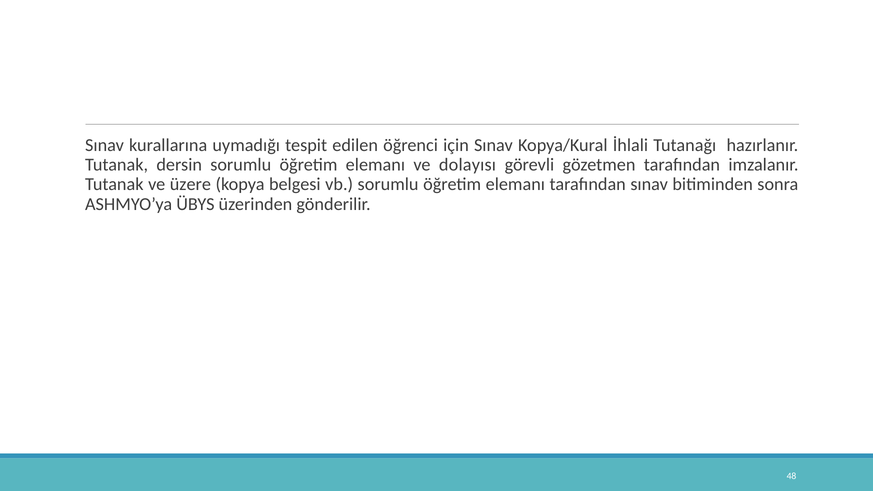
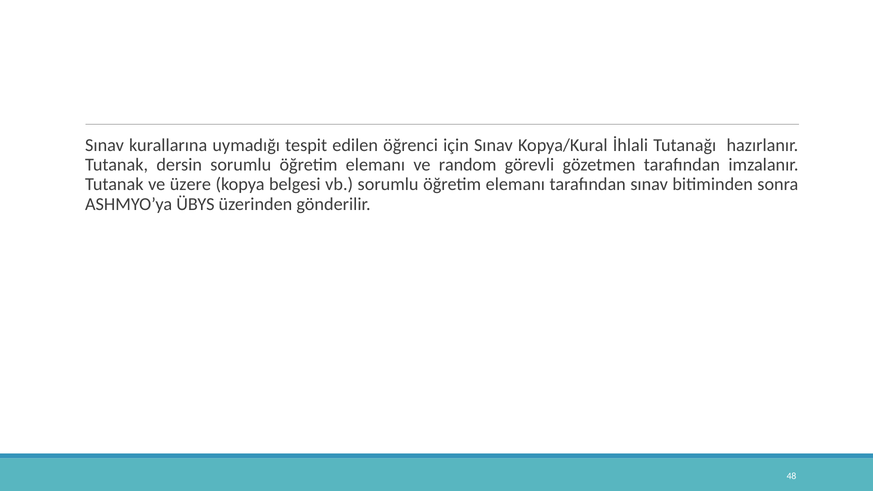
dolayısı: dolayısı -> random
